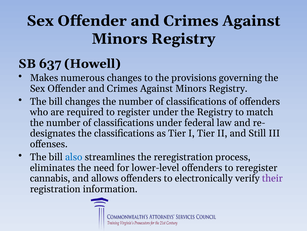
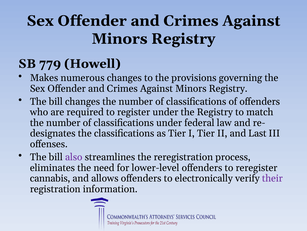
637: 637 -> 779
Still: Still -> Last
also colour: blue -> purple
